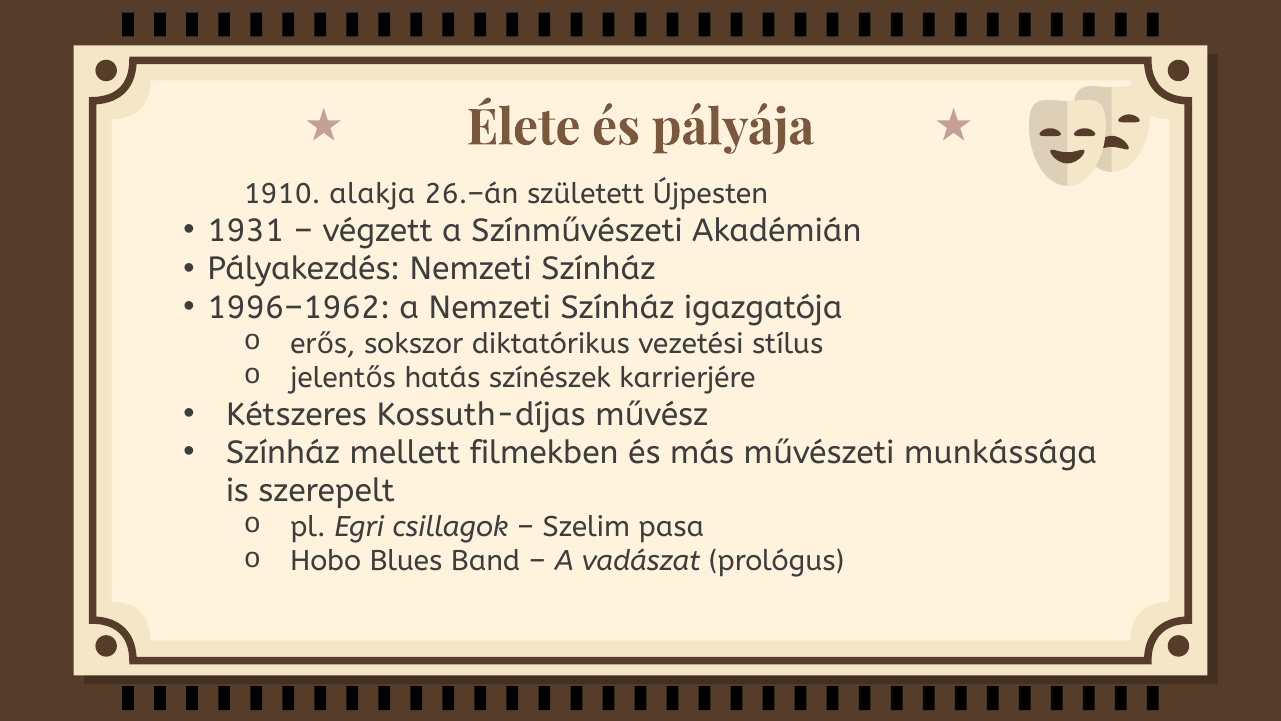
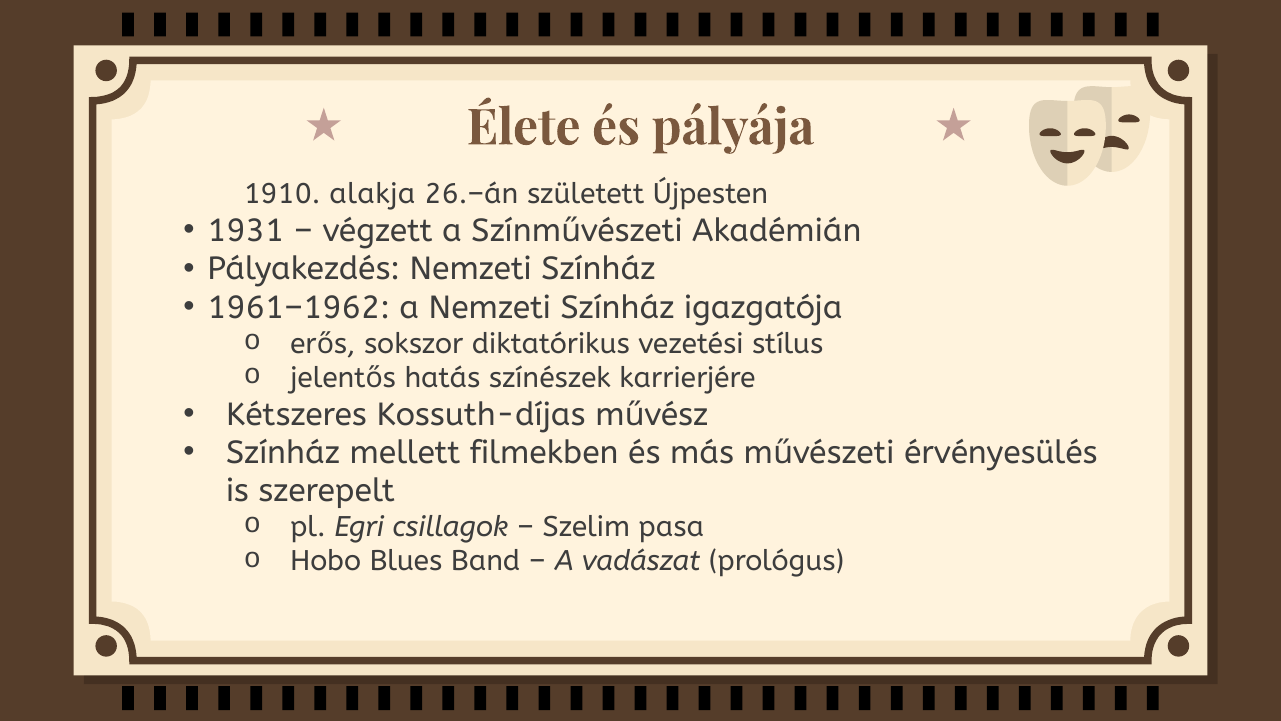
1996–1962: 1996–1962 -> 1961–1962
munkássága: munkássága -> érvényesülés
